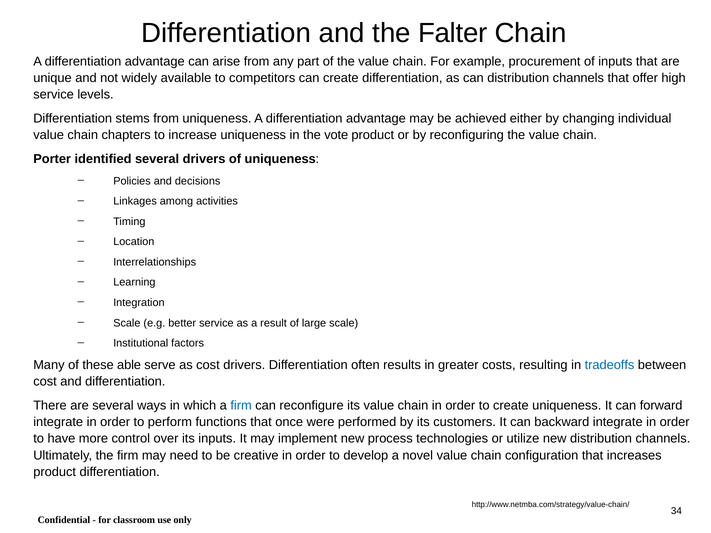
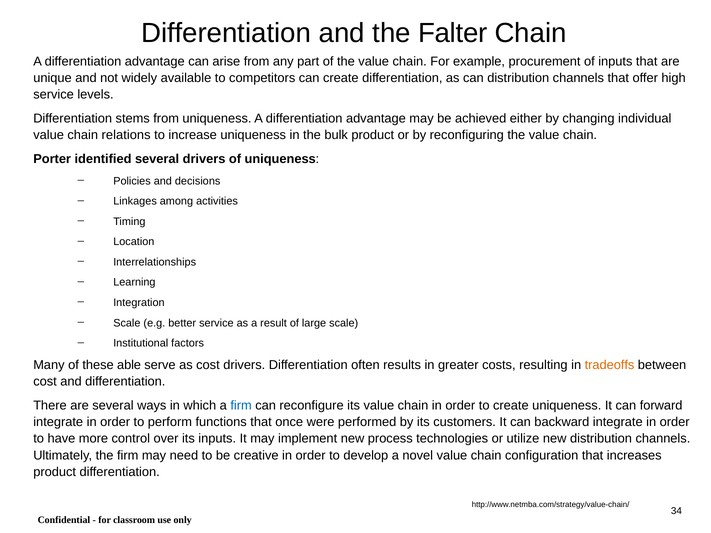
chapters: chapters -> relations
vote: vote -> bulk
tradeoffs colour: blue -> orange
